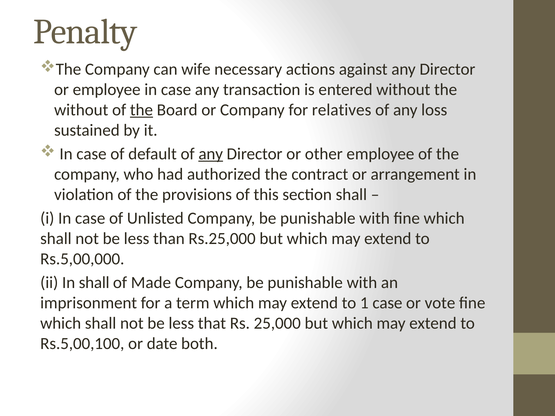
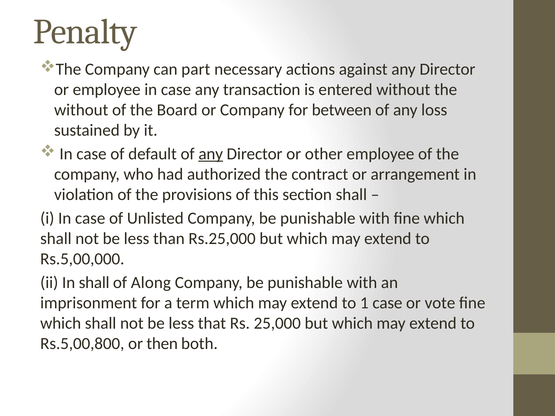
wife: wife -> part
the at (141, 110) underline: present -> none
relatives: relatives -> between
Made: Made -> Along
Rs.5,00,100: Rs.5,00,100 -> Rs.5,00,800
date: date -> then
